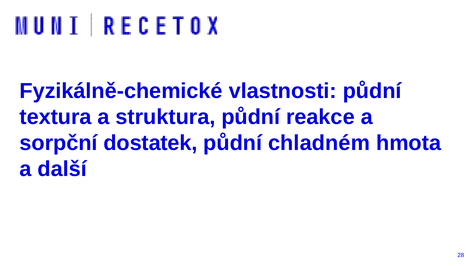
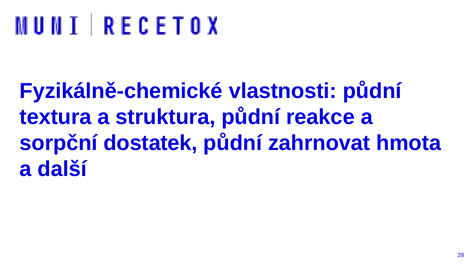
chladném: chladném -> zahrnovat
